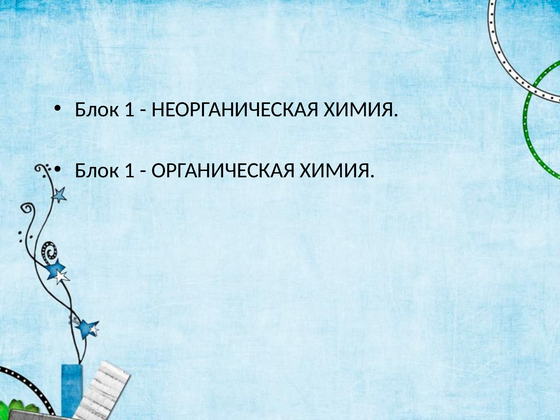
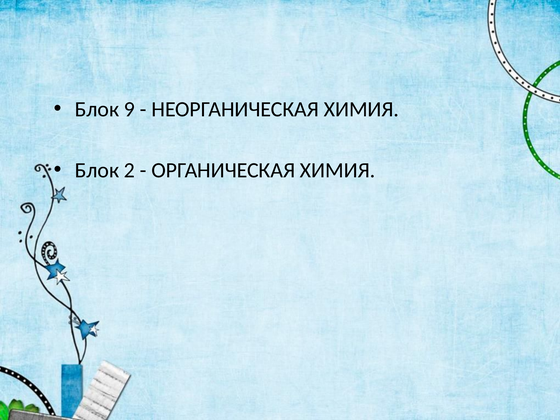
1 at (129, 109): 1 -> 9
1 at (129, 170): 1 -> 2
